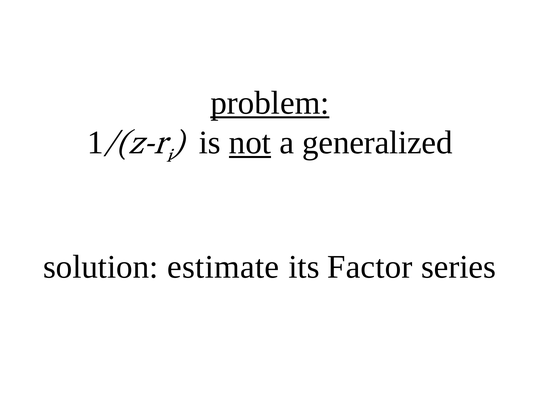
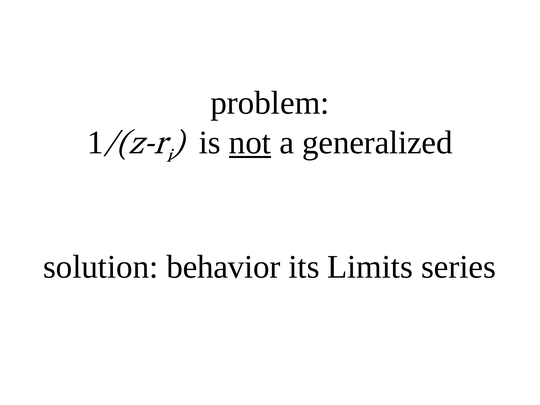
problem underline: present -> none
estimate: estimate -> behavior
Factor: Factor -> Limits
